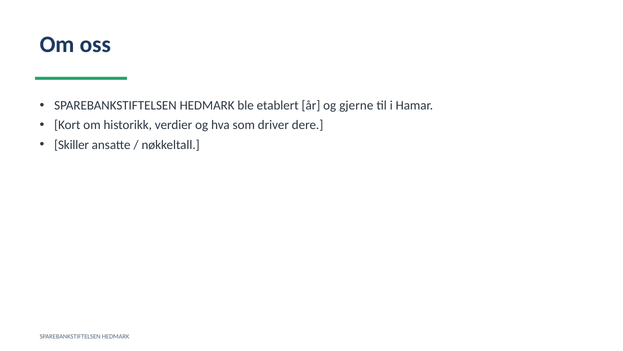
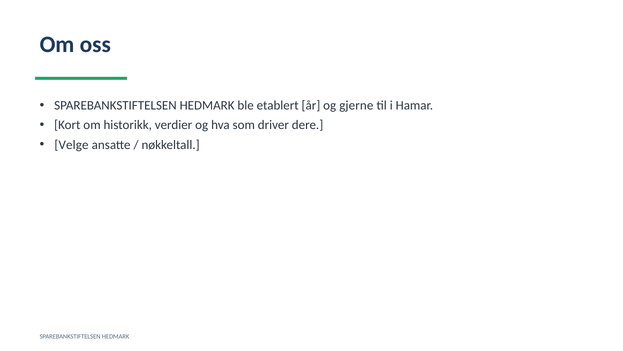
Skiller: Skiller -> Velge
